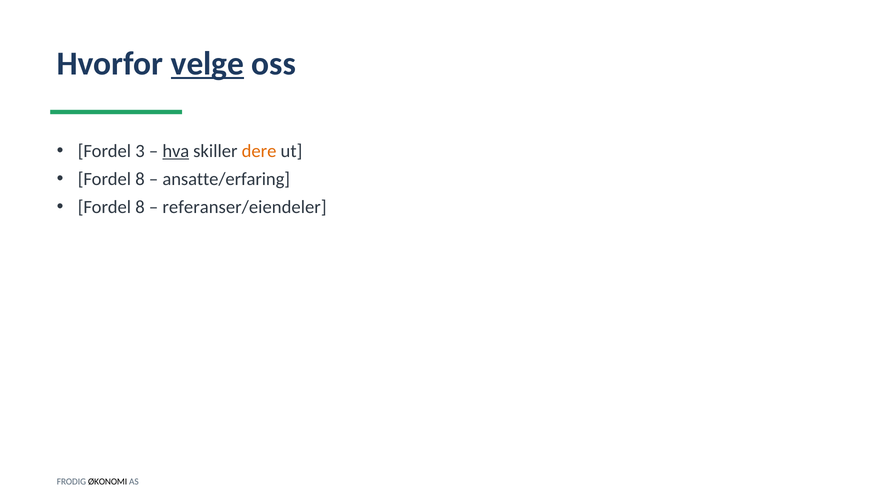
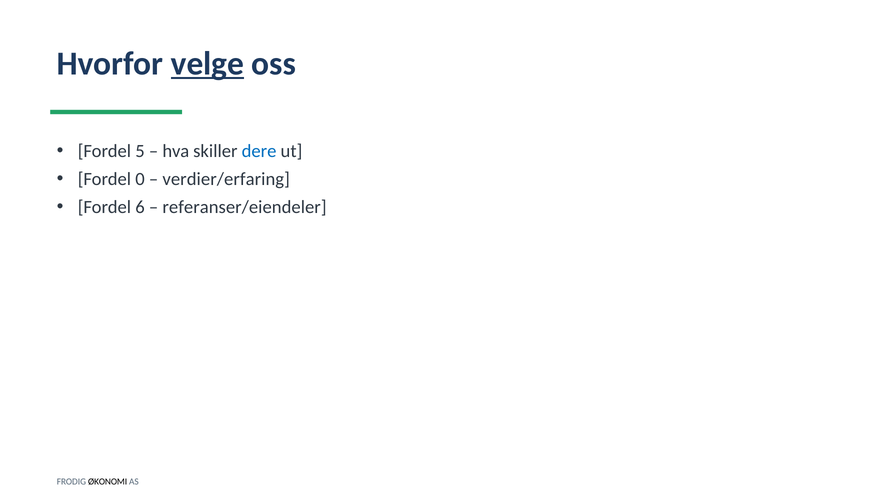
3: 3 -> 5
hva underline: present -> none
dere colour: orange -> blue
8 at (140, 179): 8 -> 0
ansatte/erfaring: ansatte/erfaring -> verdier/erfaring
8 at (140, 207): 8 -> 6
